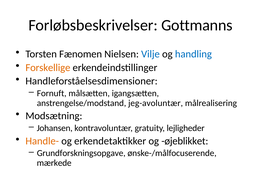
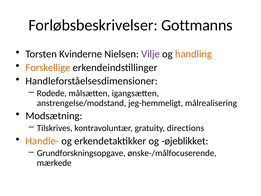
Fænomen: Fænomen -> Kvinderne
Vilje colour: blue -> purple
handling colour: blue -> orange
Fornuft: Fornuft -> Rodede
jeg-avoluntær: jeg-avoluntær -> jeg-hemmeligt
Johansen: Johansen -> Tilskrives
lejligheder: lejligheder -> directions
